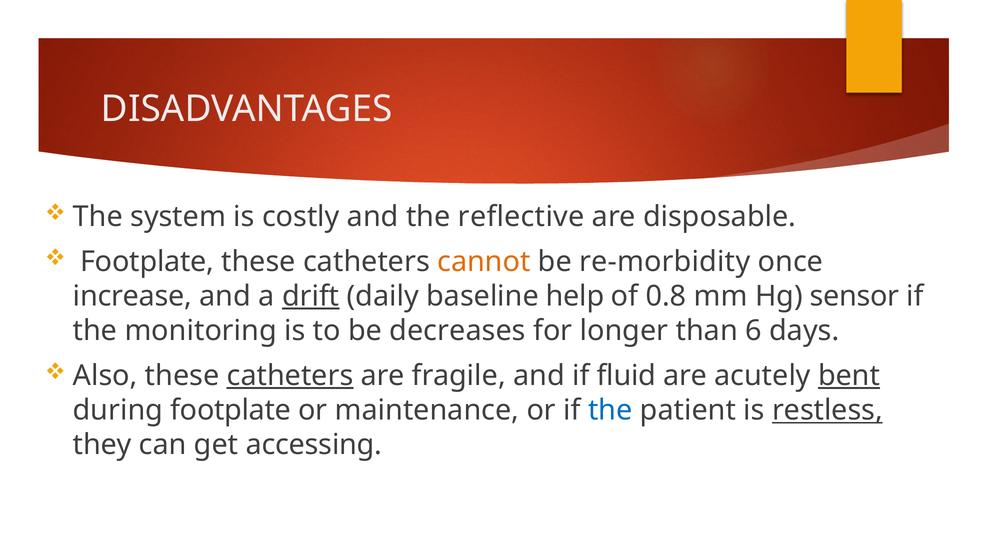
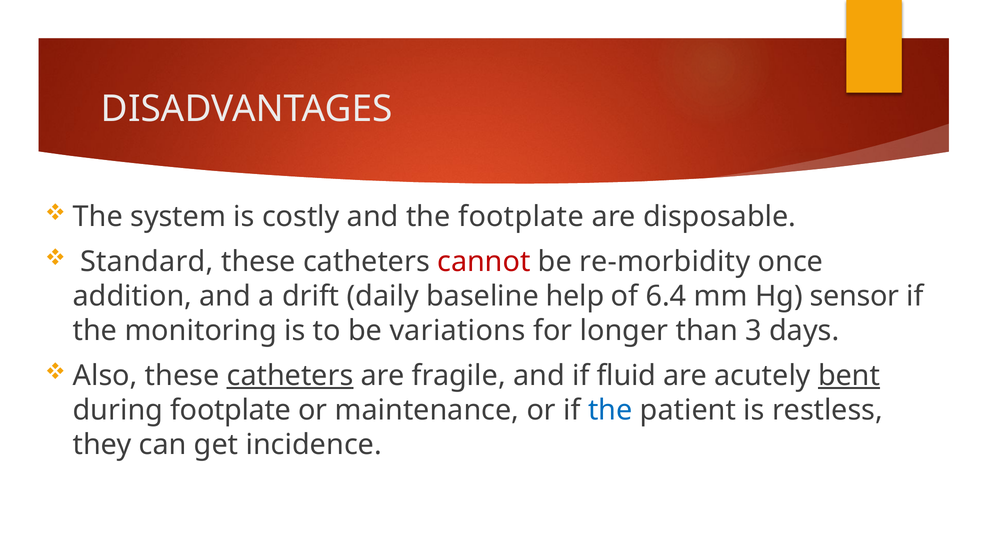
the reflective: reflective -> footplate
Footplate at (147, 261): Footplate -> Standard
cannot colour: orange -> red
increase: increase -> addition
drift underline: present -> none
0.8: 0.8 -> 6.4
decreases: decreases -> variations
6: 6 -> 3
restless underline: present -> none
accessing: accessing -> incidence
